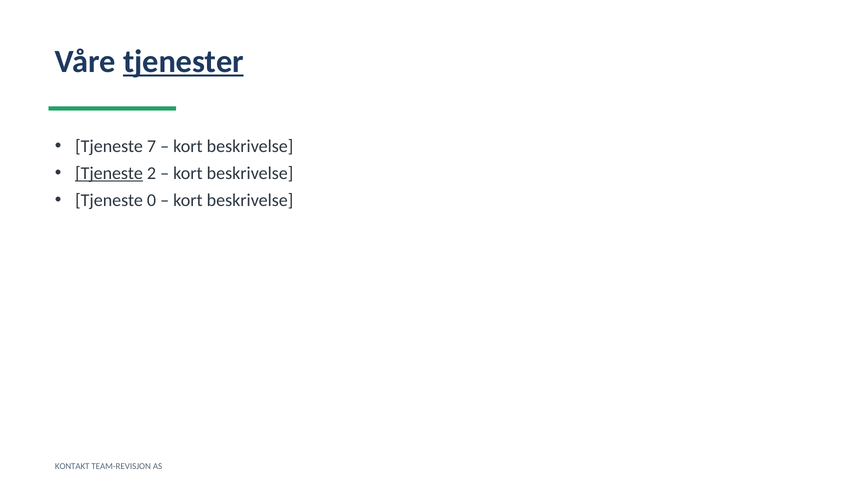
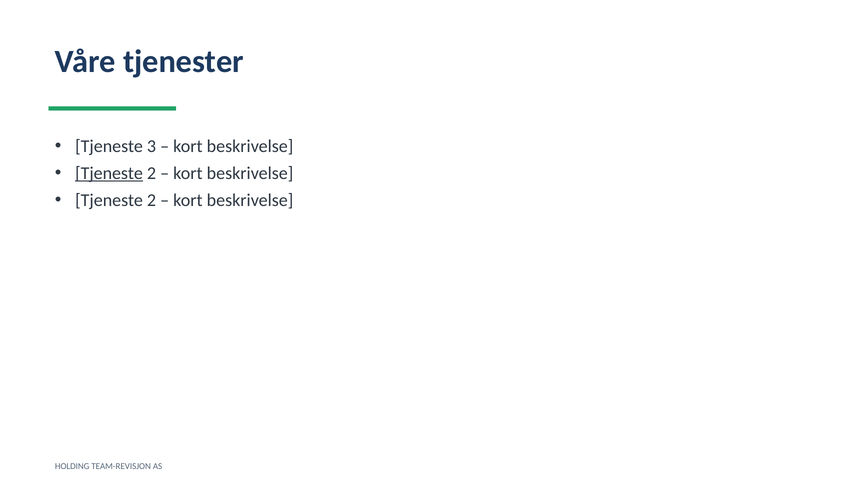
tjenester underline: present -> none
7: 7 -> 3
0 at (151, 200): 0 -> 2
KONTAKT: KONTAKT -> HOLDING
